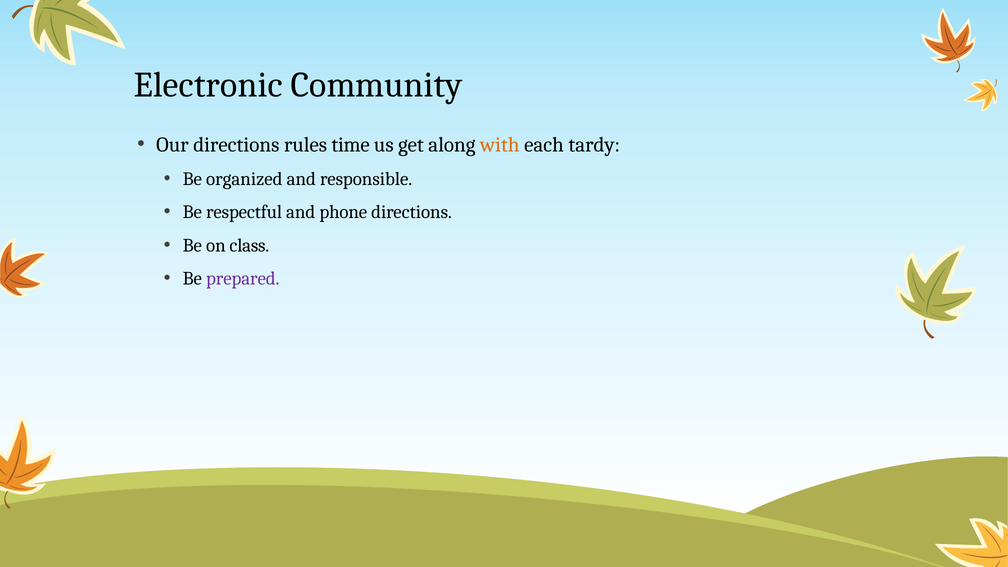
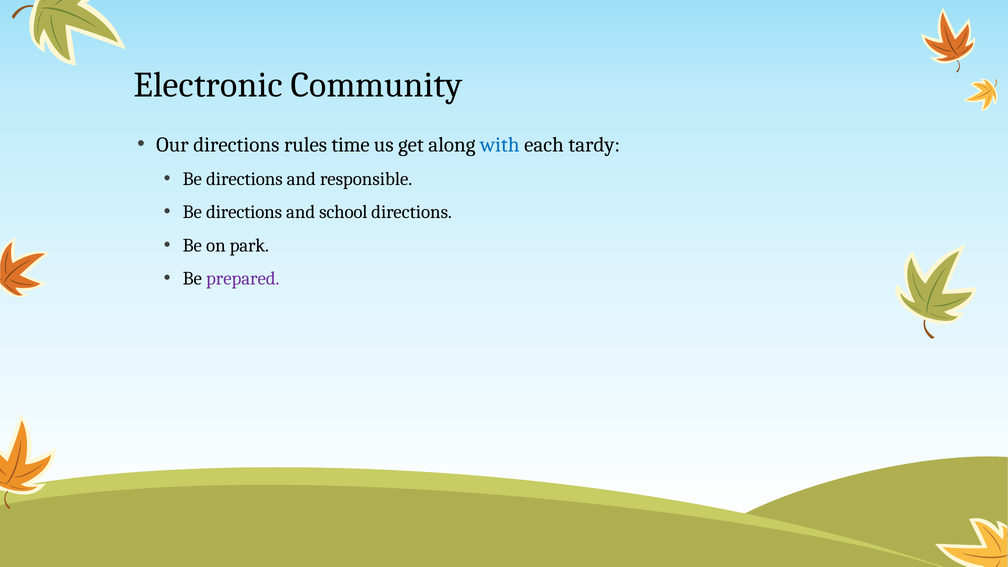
with colour: orange -> blue
organized at (244, 179): organized -> directions
respectful at (244, 212): respectful -> directions
phone: phone -> school
class: class -> park
